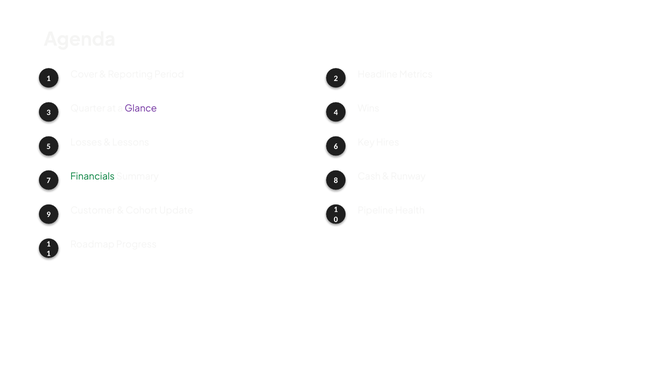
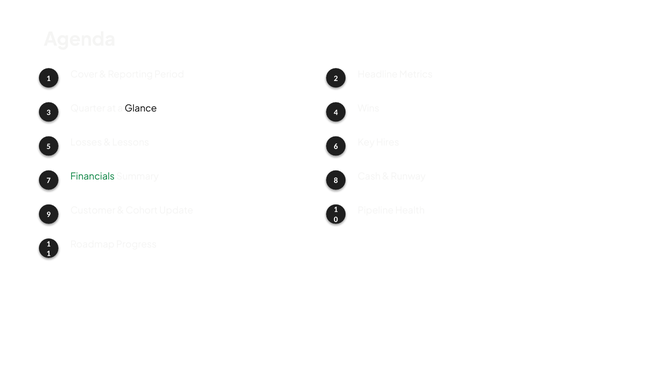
Glance colour: purple -> black
